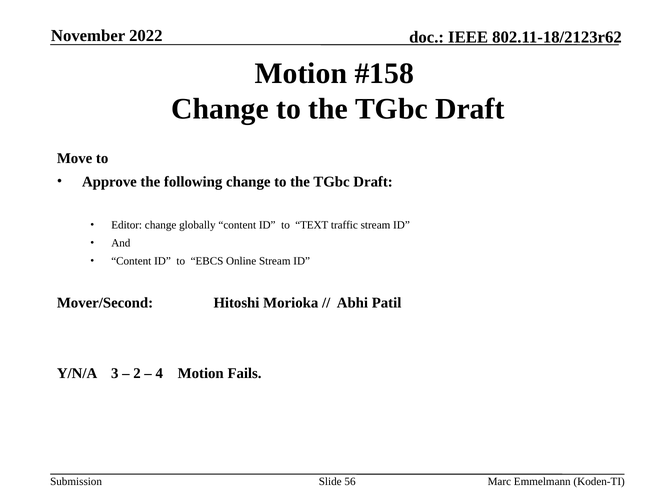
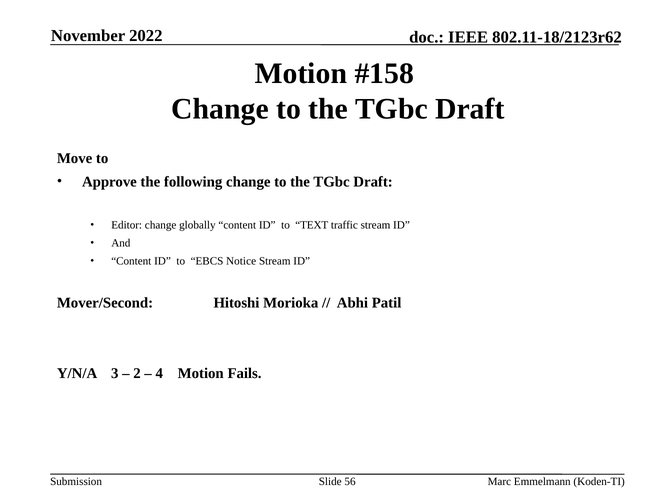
Online: Online -> Notice
